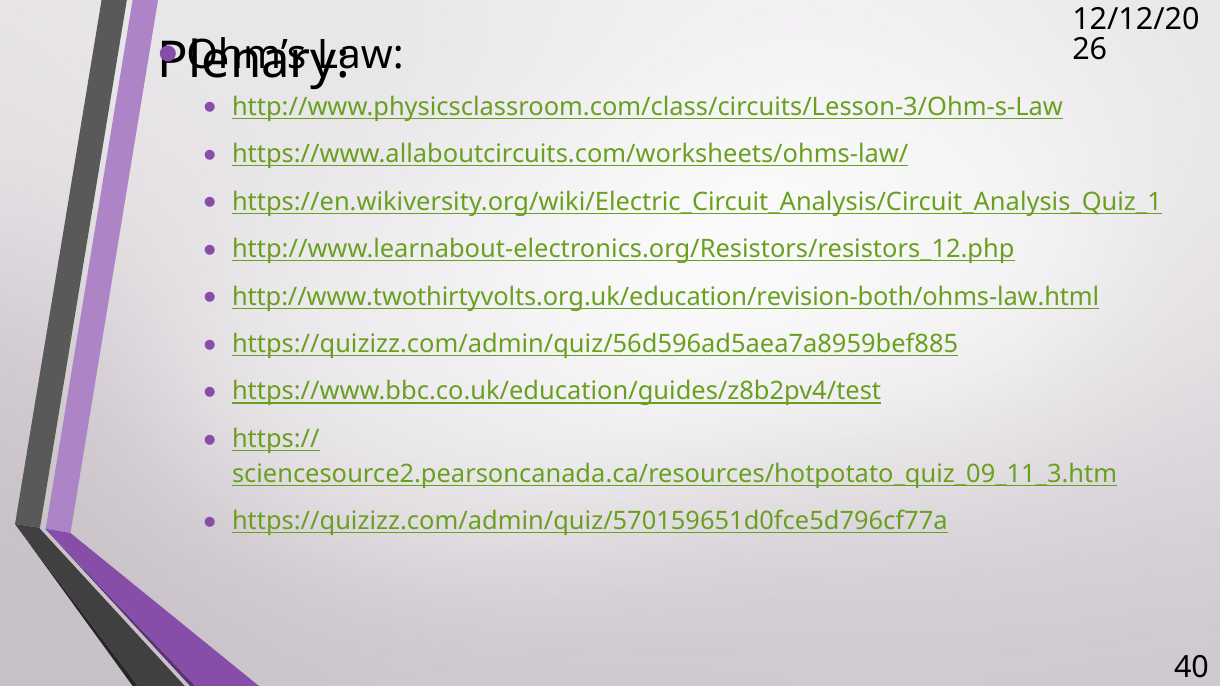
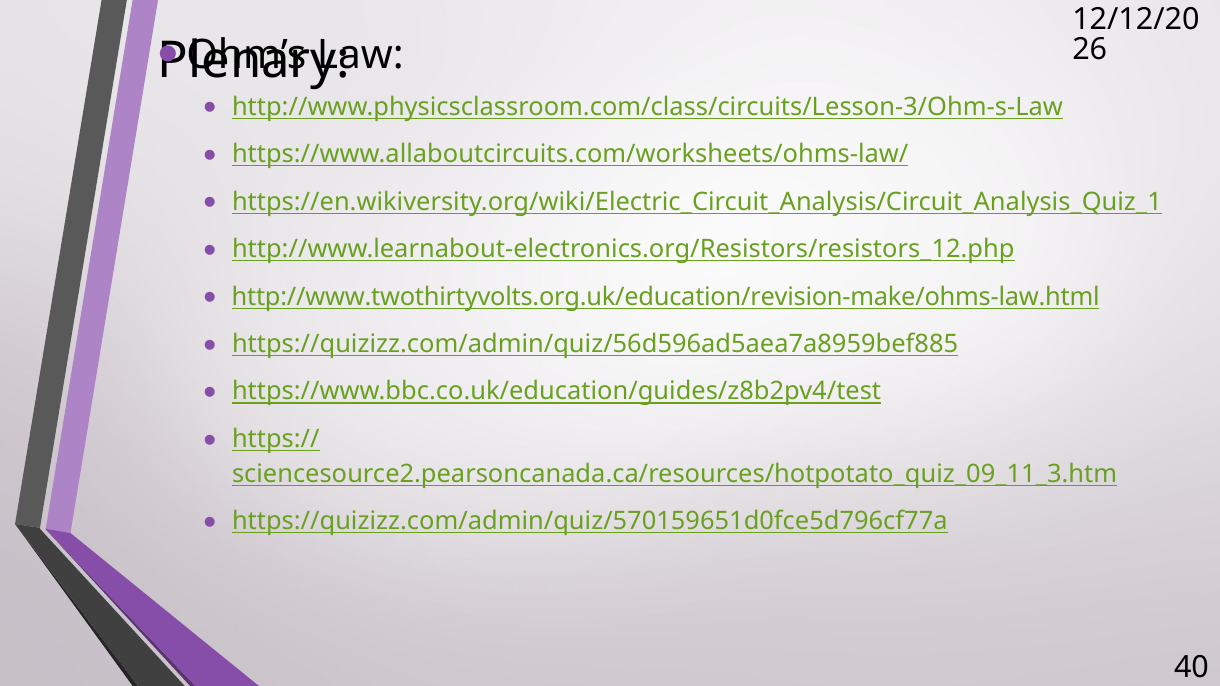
http://www.twothirtyvolts.org.uk/education/revision-both/ohms-law.html: http://www.twothirtyvolts.org.uk/education/revision-both/ohms-law.html -> http://www.twothirtyvolts.org.uk/education/revision-make/ohms-law.html
